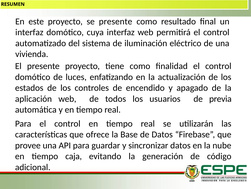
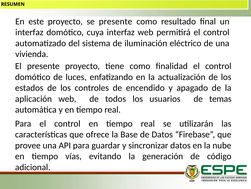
previa: previa -> temas
caja: caja -> vías
